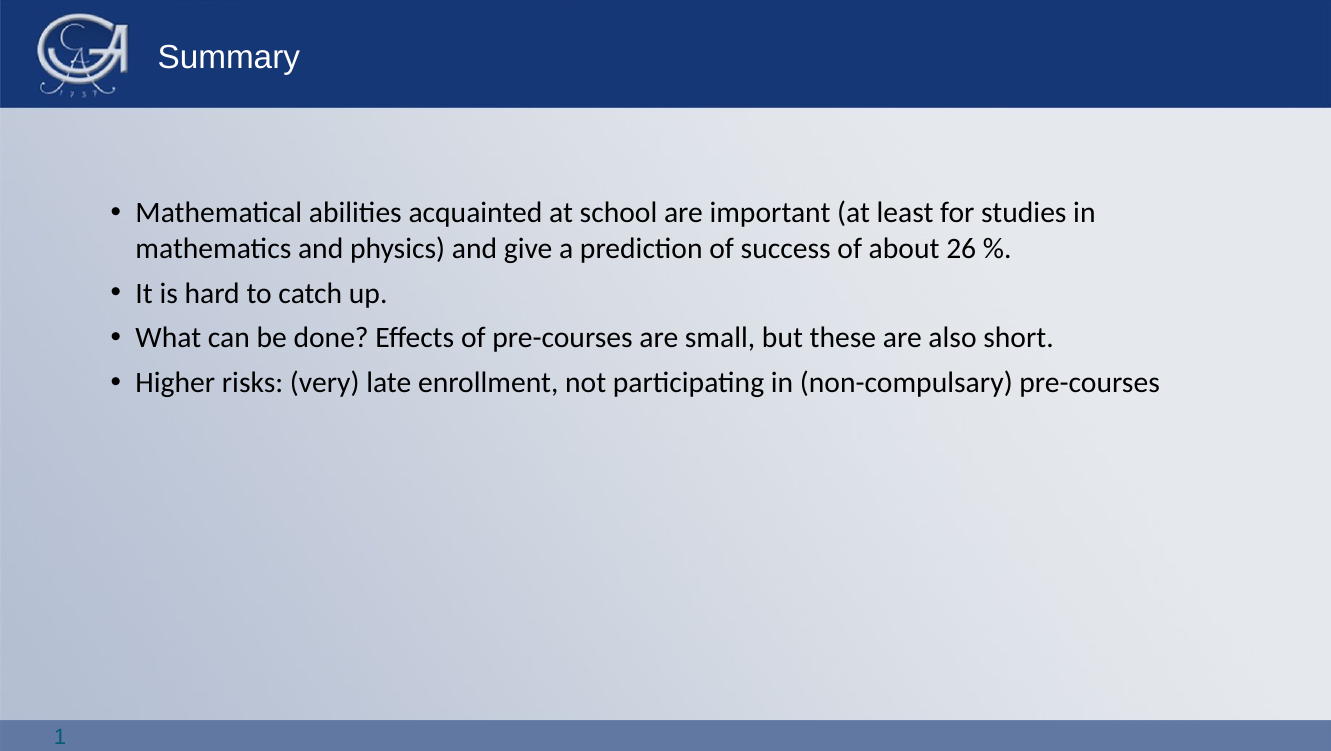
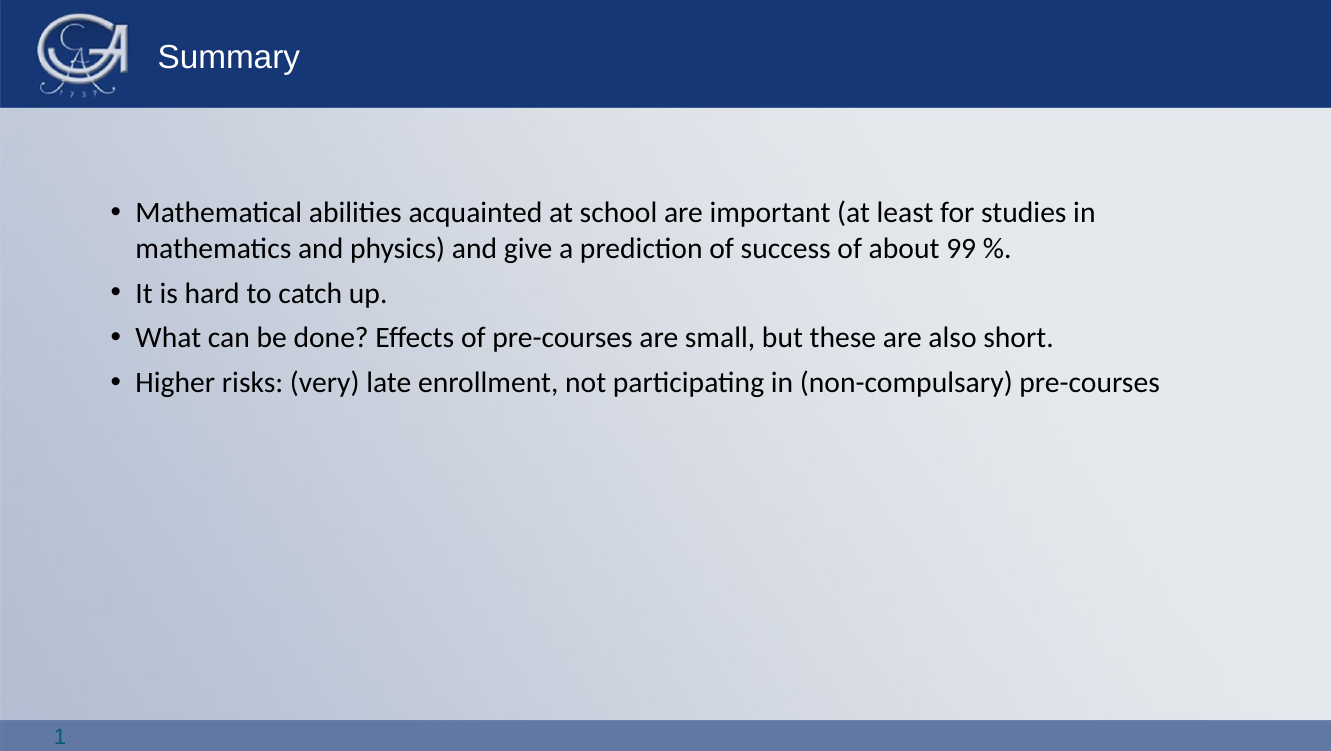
26: 26 -> 99
